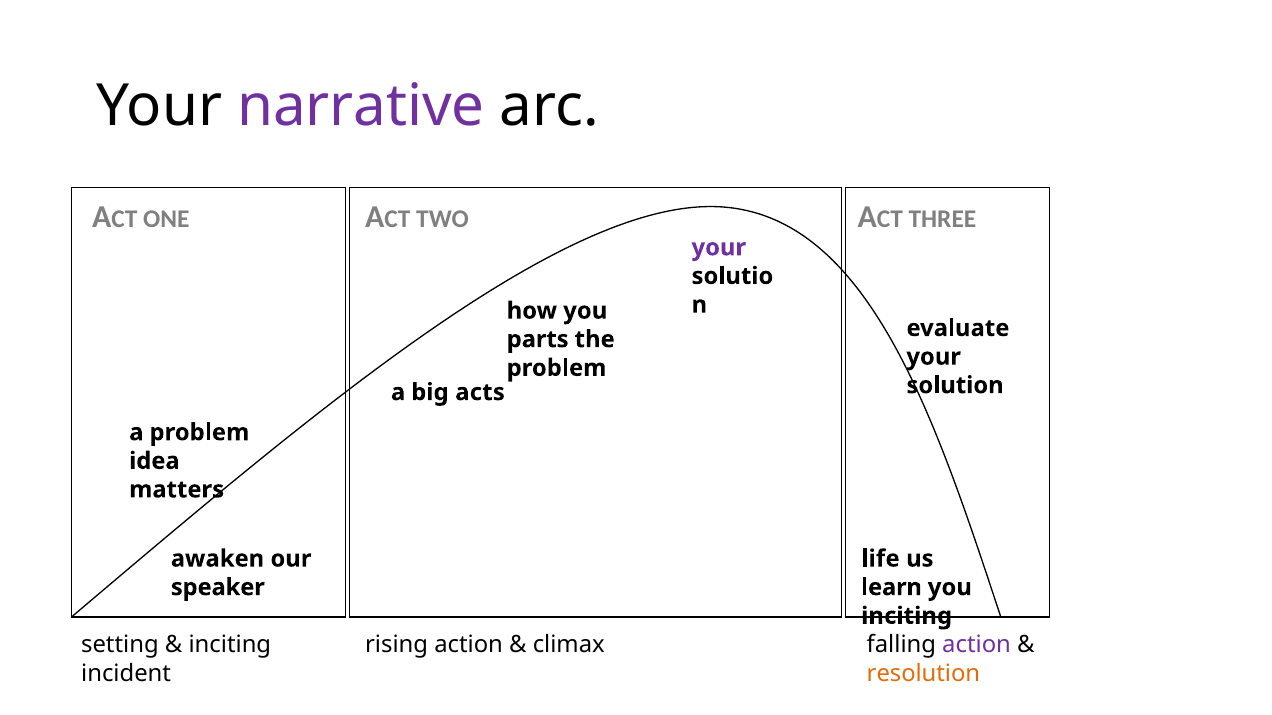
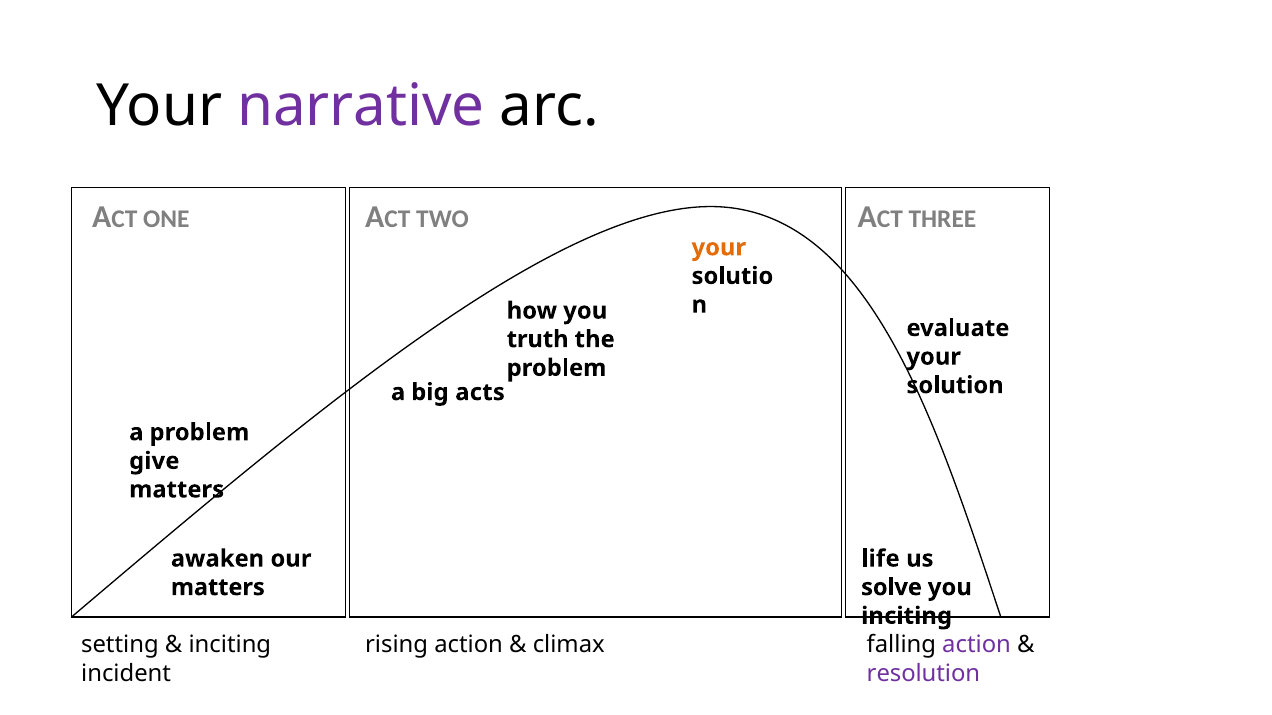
your at (719, 248) colour: purple -> orange
parts: parts -> truth
idea: idea -> give
speaker at (218, 588): speaker -> matters
learn: learn -> solve
resolution colour: orange -> purple
